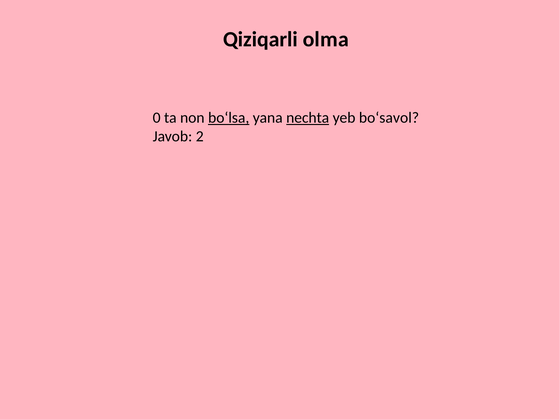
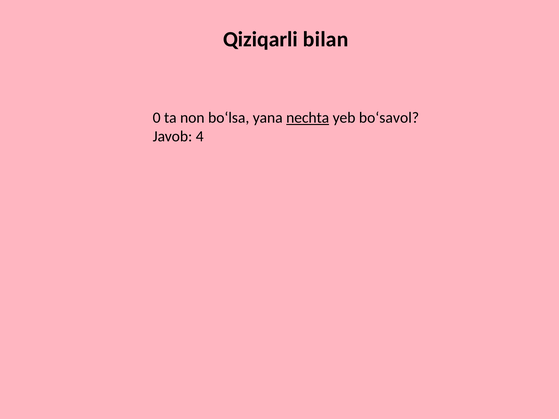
olma: olma -> bilan
bo‘lsa underline: present -> none
2: 2 -> 4
